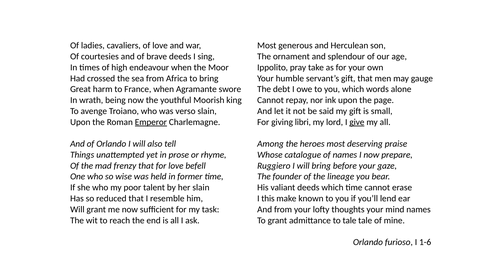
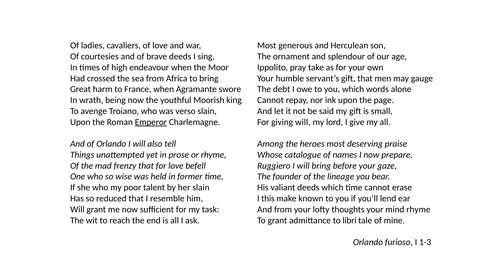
giving libri: libri -> will
give underline: present -> none
mind names: names -> rhyme
to tale: tale -> libri
1-6: 1-6 -> 1-3
